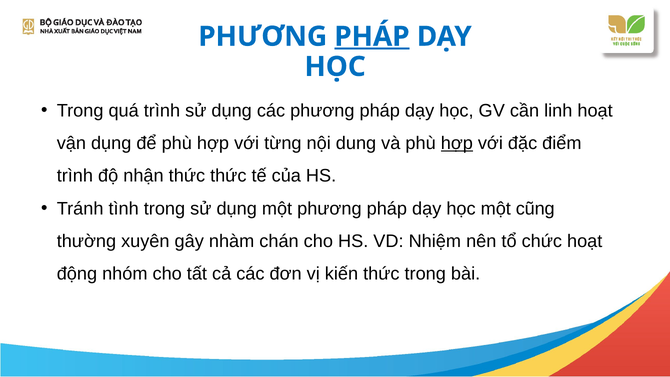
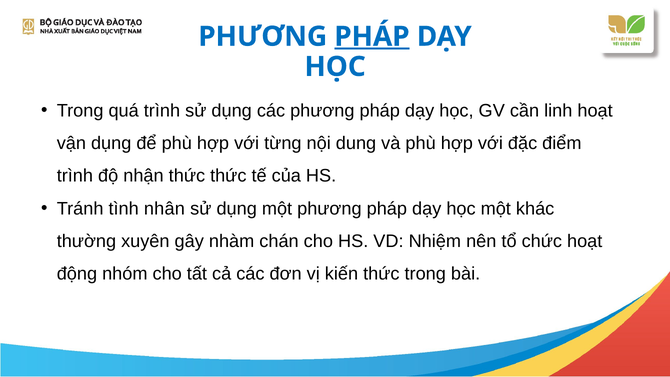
hợp at (457, 143) underline: present -> none
tình trong: trong -> nhân
cũng: cũng -> khác
